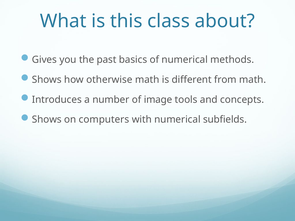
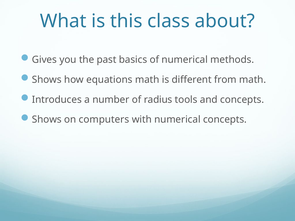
otherwise: otherwise -> equations
image: image -> radius
numerical subfields: subfields -> concepts
